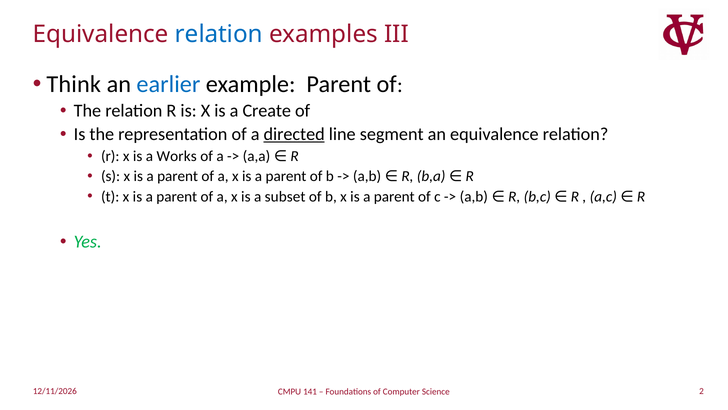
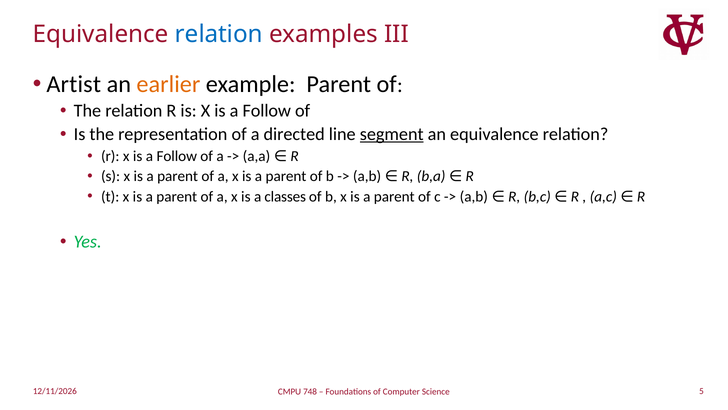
Think: Think -> Artist
earlier colour: blue -> orange
Create at (267, 111): Create -> Follow
directed underline: present -> none
segment underline: none -> present
Works at (177, 156): Works -> Follow
subset: subset -> classes
2: 2 -> 5
141: 141 -> 748
